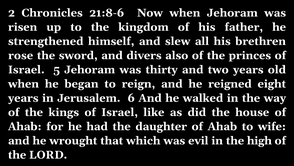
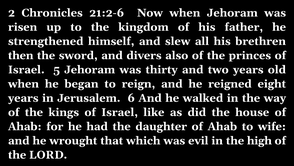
21:8-6: 21:8-6 -> 21:2-6
rose: rose -> then
